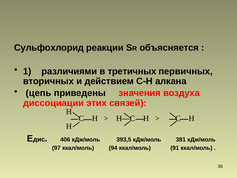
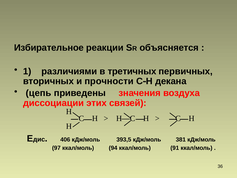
Сульфохлорид: Сульфохлорид -> Избирательное
действием: действием -> прочности
алкана: алкана -> декана
